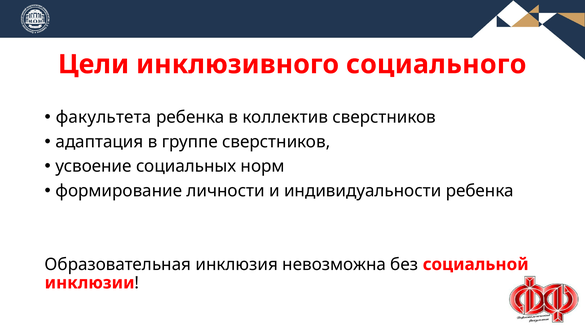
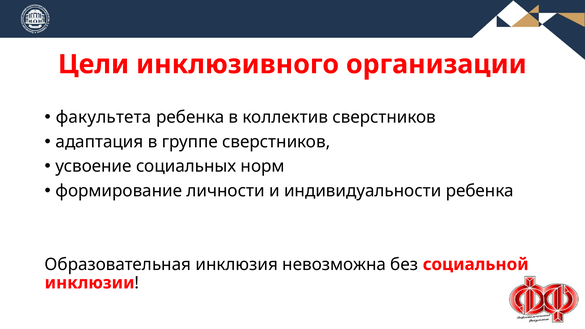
социального: социального -> организации
